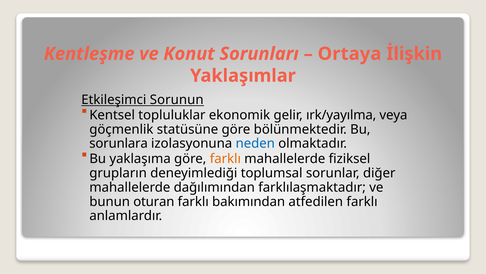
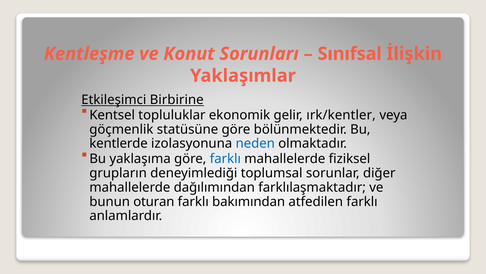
Ortaya: Ortaya -> Sınıfsal
Sorunun: Sorunun -> Birbirine
ırk/yayılma: ırk/yayılma -> ırk/kentler
sorunlara: sorunlara -> kentlerde
farklı at (225, 159) colour: orange -> blue
